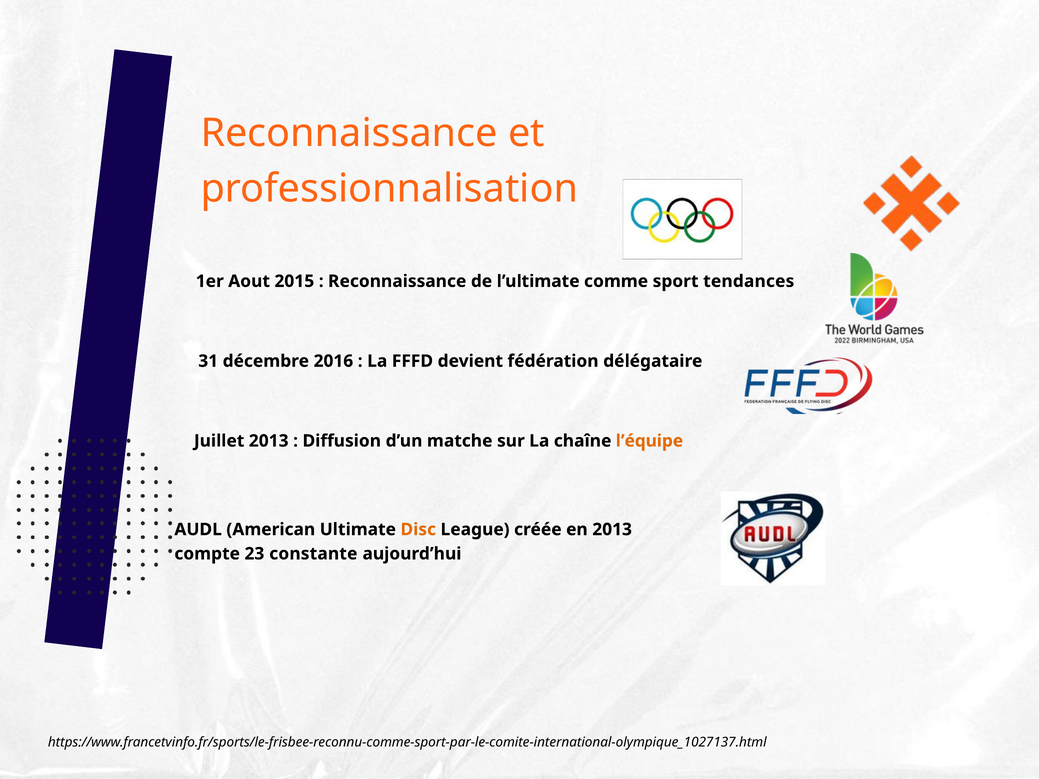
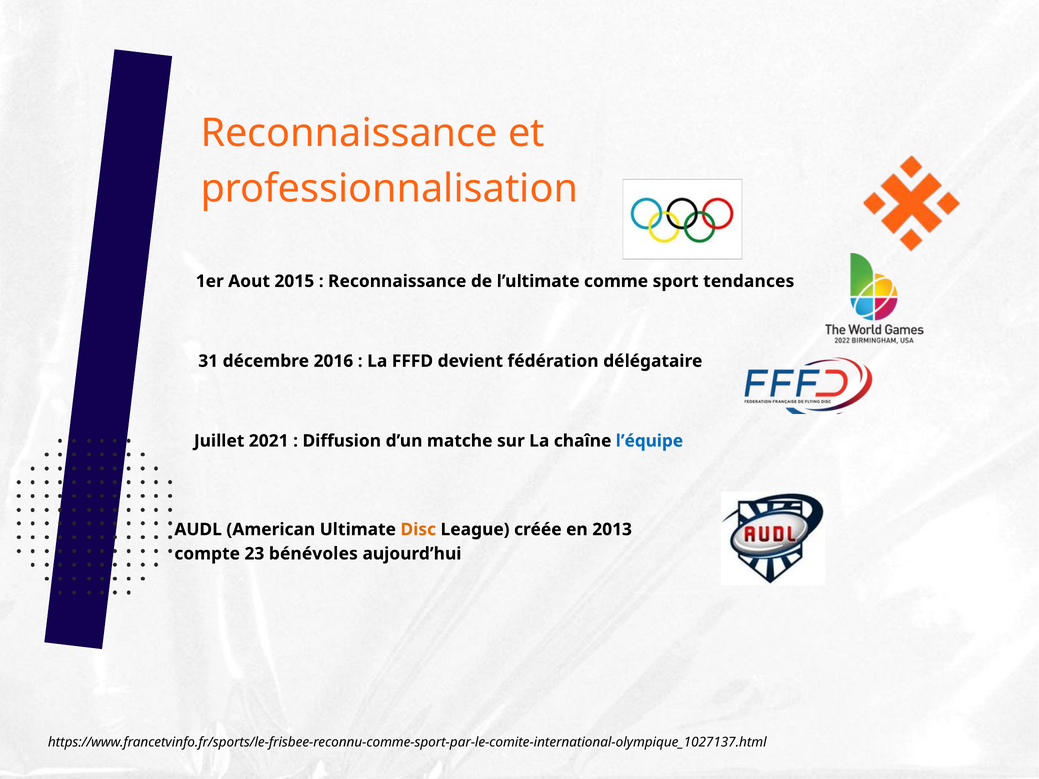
Juillet 2013: 2013 -> 2021
l’équipe colour: orange -> blue
constante: constante -> bénévoles
